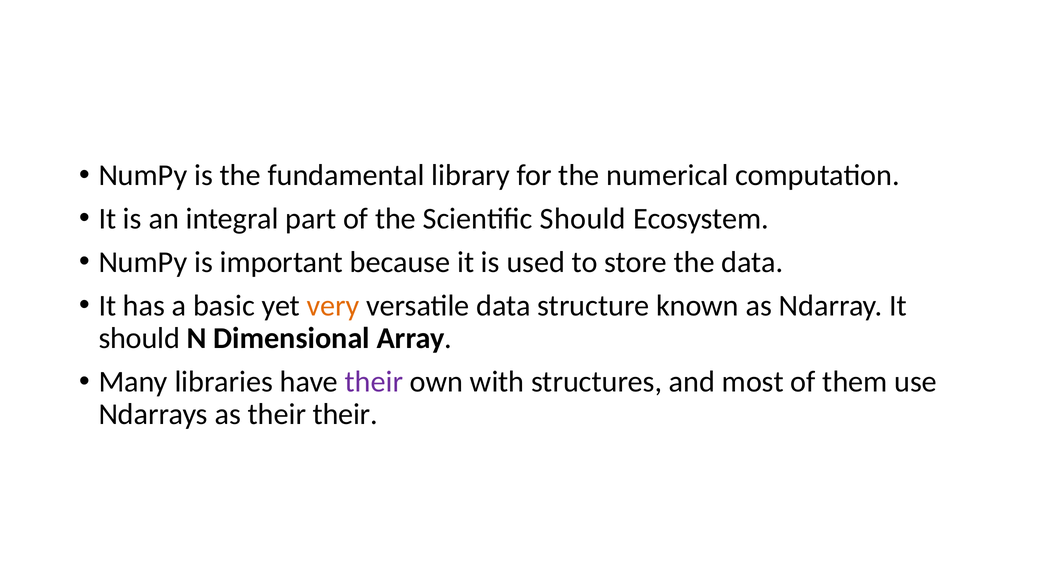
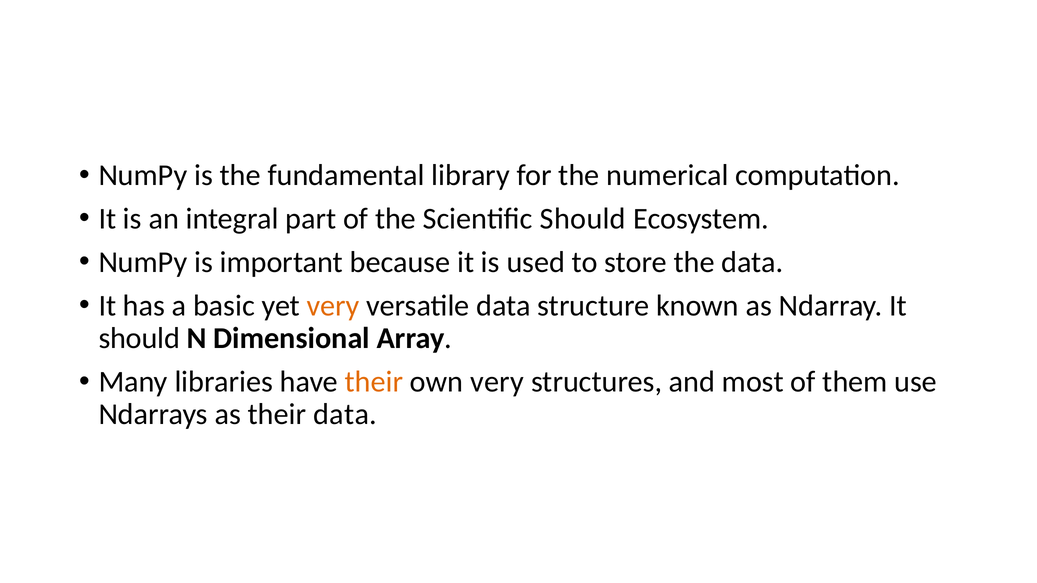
their at (374, 382) colour: purple -> orange
own with: with -> very
their their: their -> data
